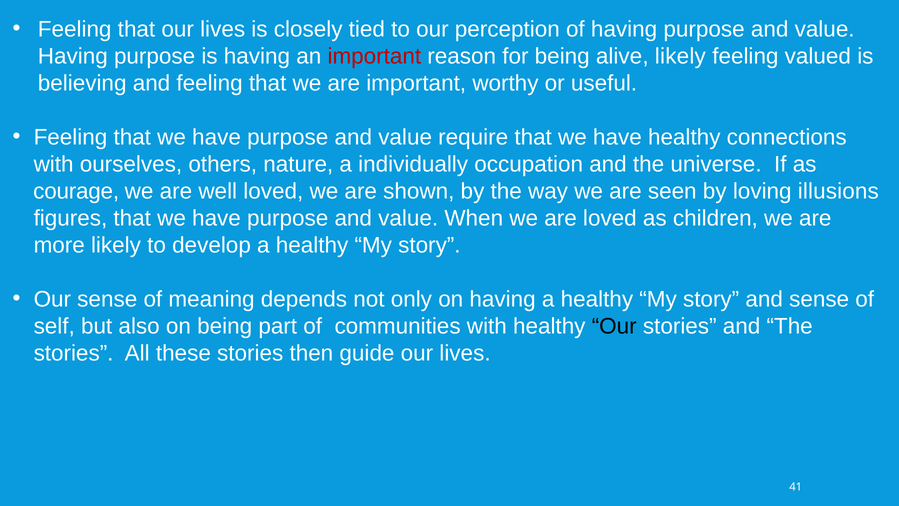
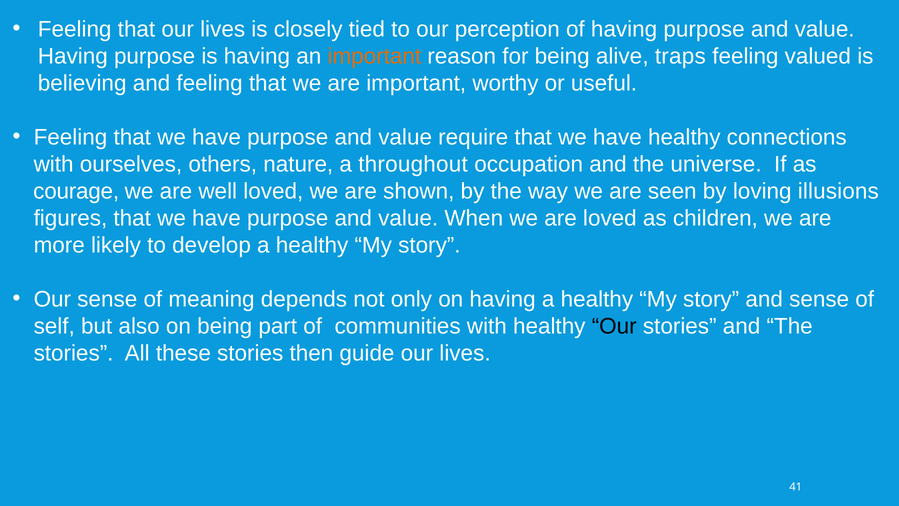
important at (374, 56) colour: red -> orange
alive likely: likely -> traps
individually: individually -> throughout
